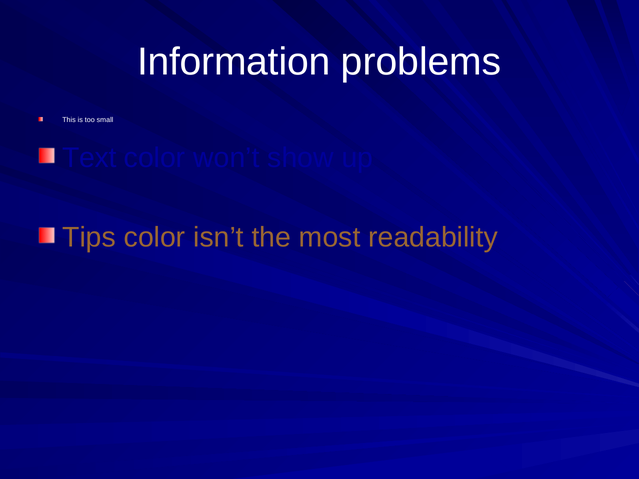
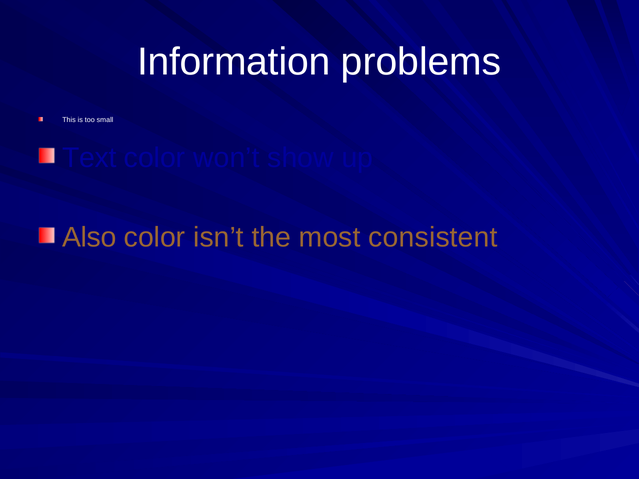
Tips: Tips -> Also
readability: readability -> consistent
